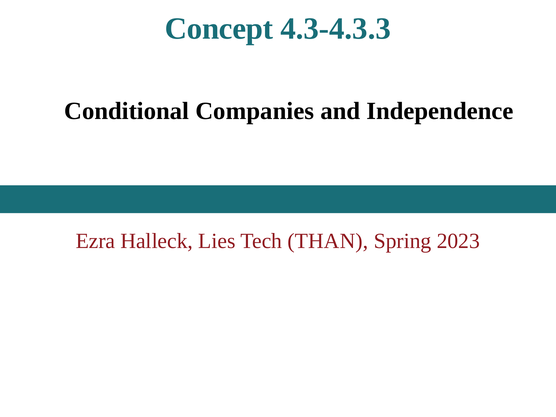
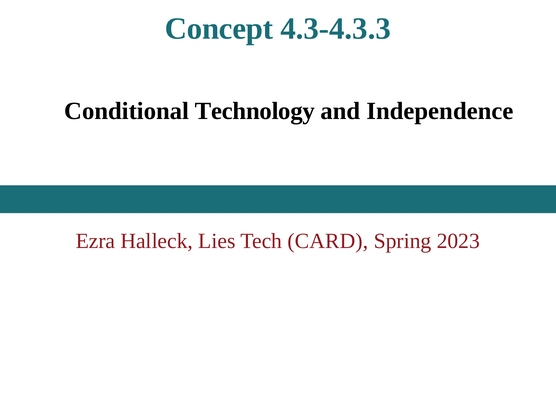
Companies: Companies -> Technology
THAN: THAN -> CARD
